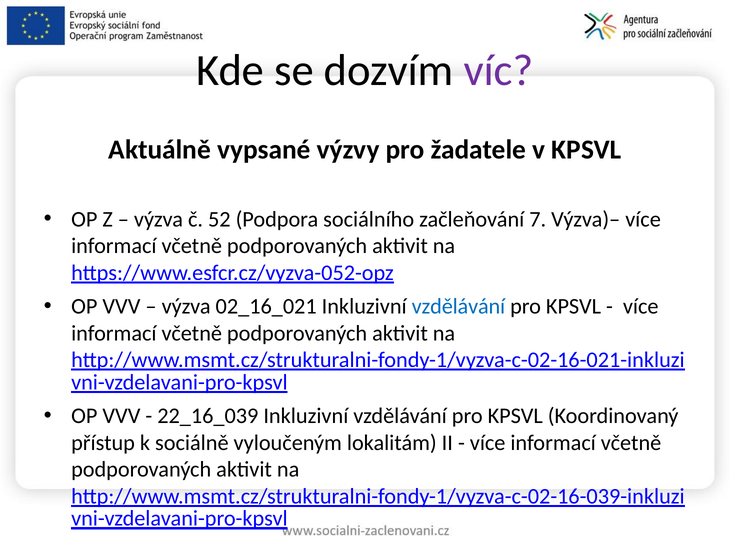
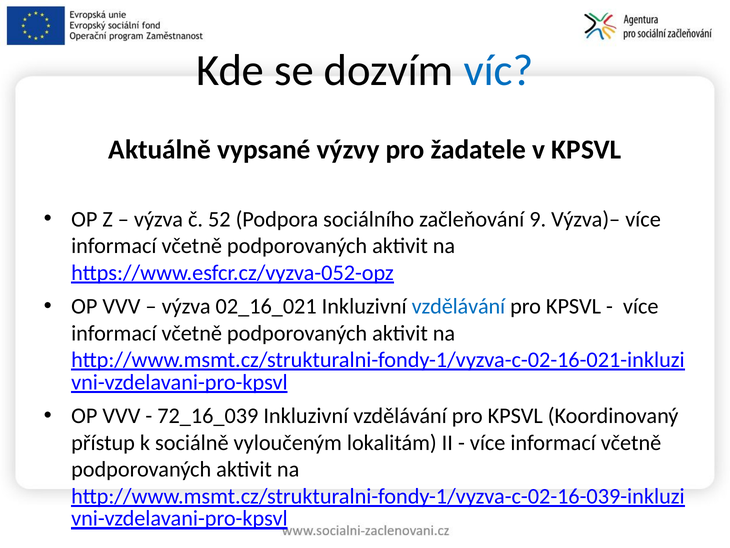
víc colour: purple -> blue
7: 7 -> 9
22_16_039: 22_16_039 -> 72_16_039
